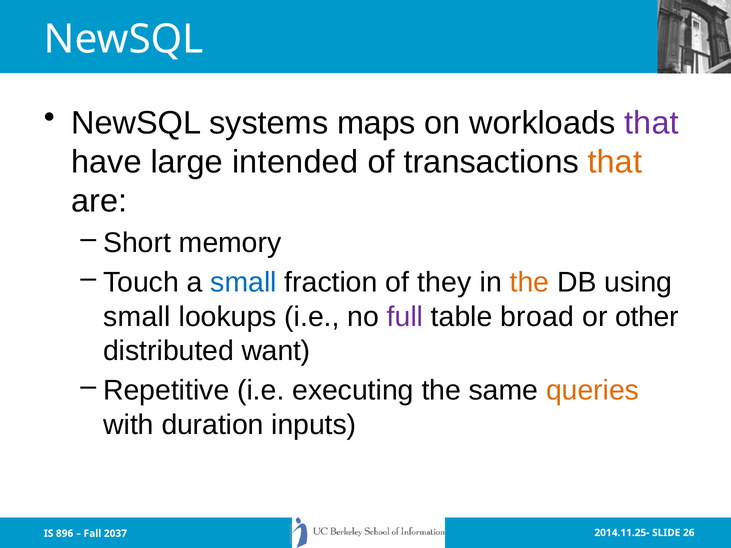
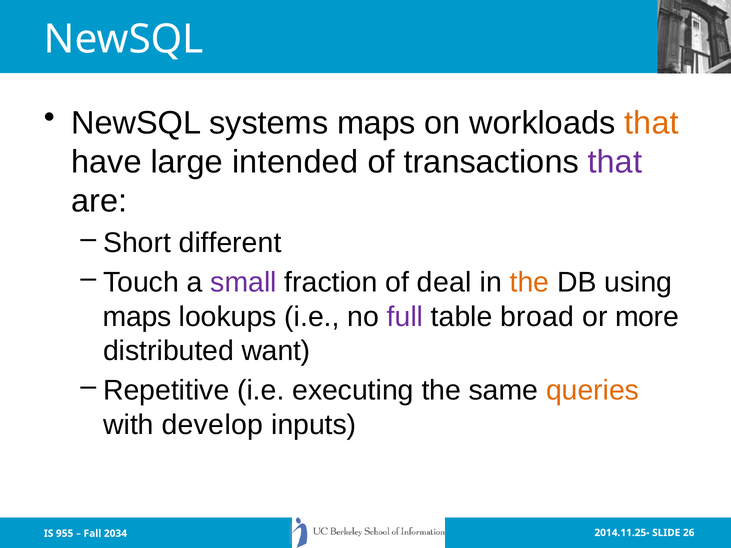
that at (652, 123) colour: purple -> orange
that at (615, 162) colour: orange -> purple
memory: memory -> different
small at (243, 283) colour: blue -> purple
they: they -> deal
small at (137, 317): small -> maps
other: other -> more
duration: duration -> develop
896: 896 -> 955
2037: 2037 -> 2034
